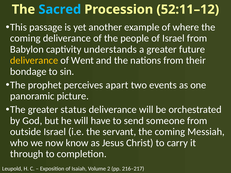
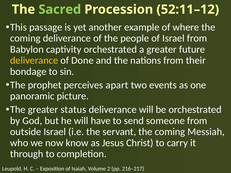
Sacred colour: light blue -> light green
captivity understands: understands -> orchestrated
Went: Went -> Done
